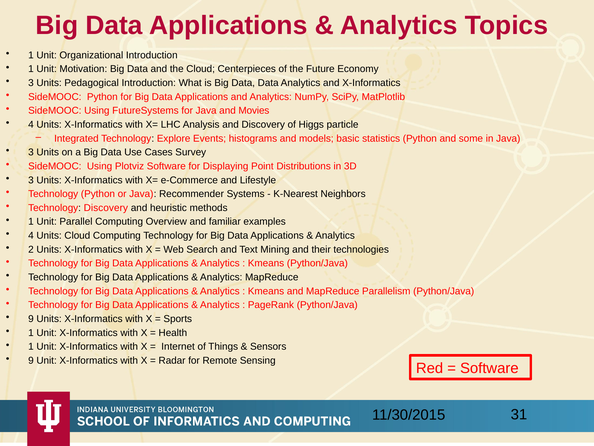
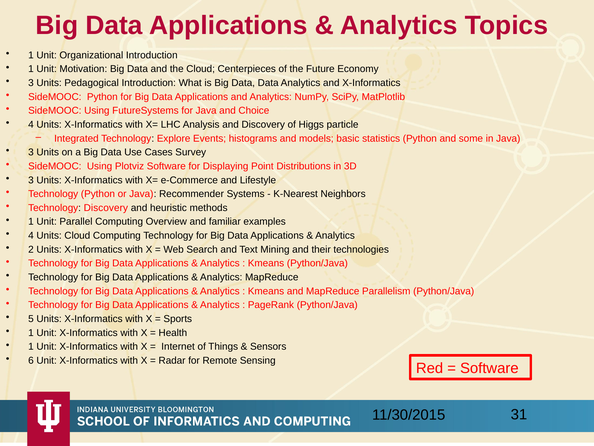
Movies: Movies -> Choice
9 at (31, 319): 9 -> 5
9 at (31, 360): 9 -> 6
